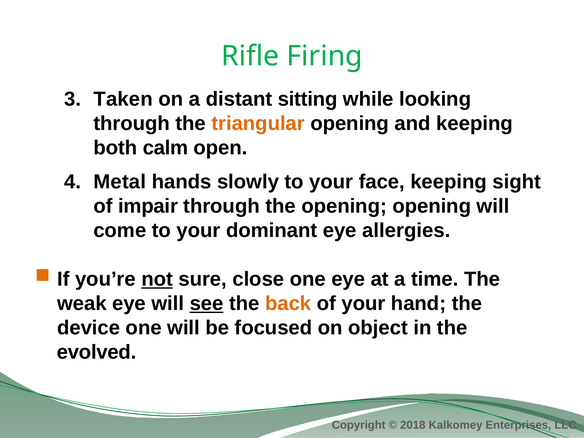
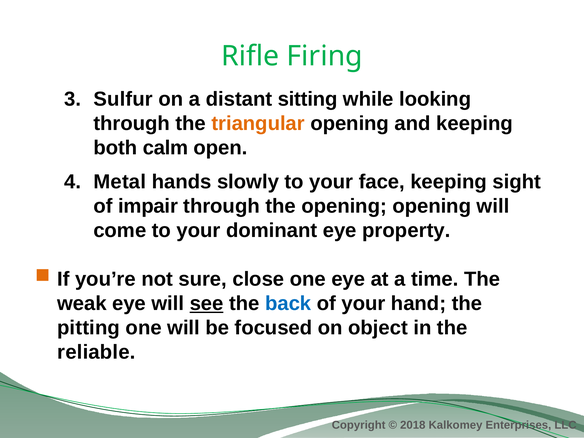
Taken: Taken -> Sulfur
allergies: allergies -> property
not underline: present -> none
back colour: orange -> blue
device: device -> pitting
evolved: evolved -> reliable
